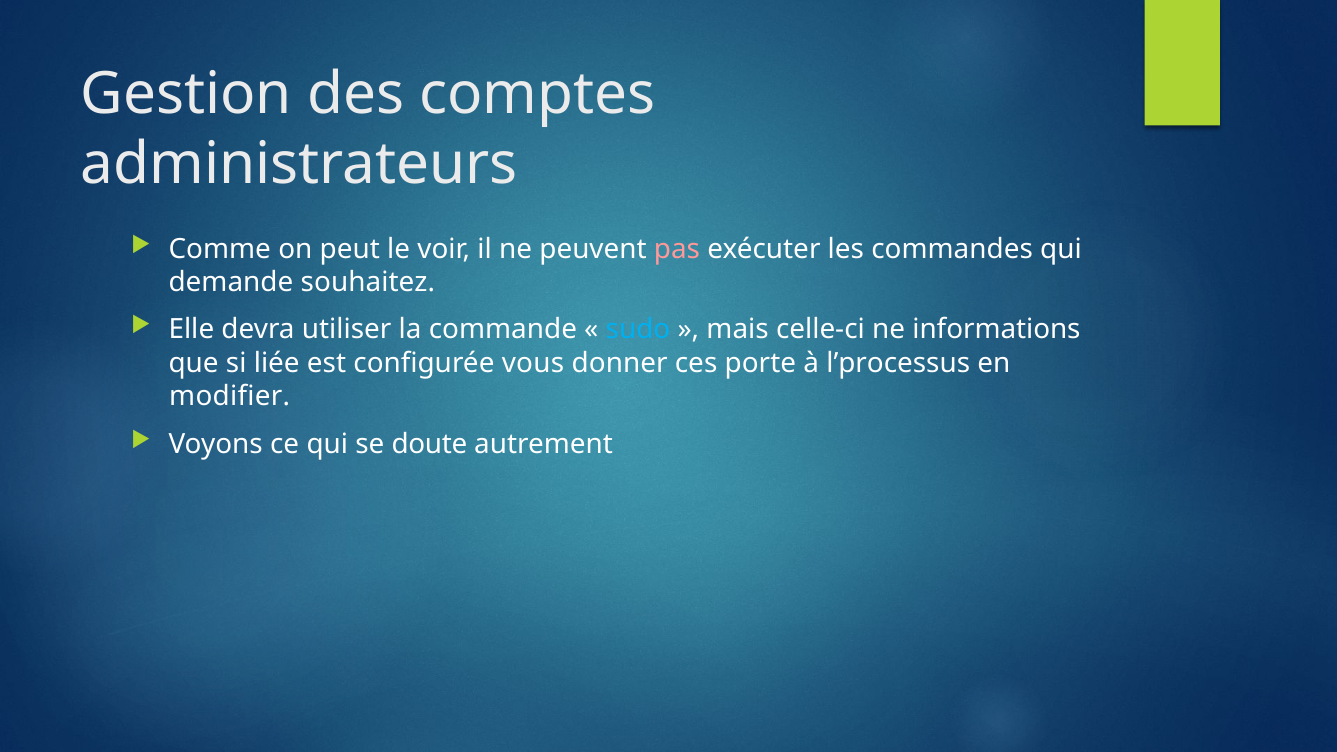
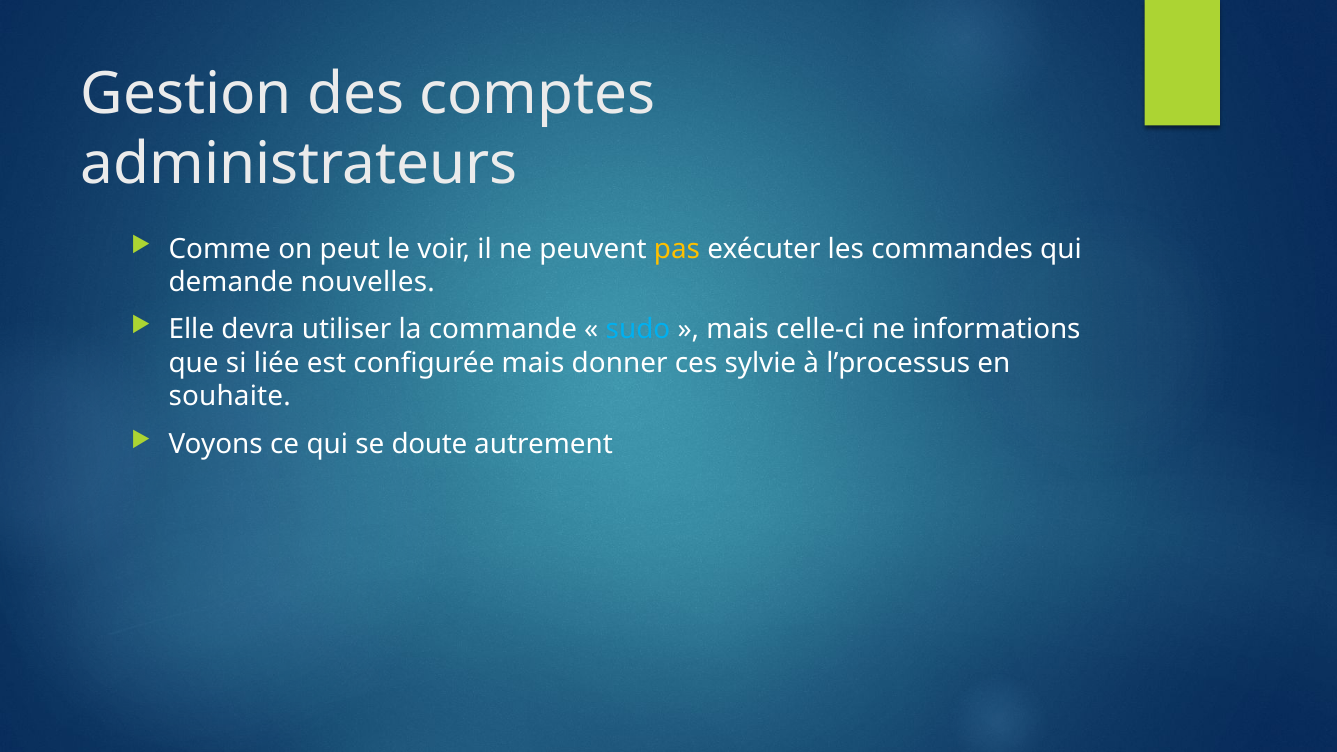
pas colour: pink -> yellow
souhaitez: souhaitez -> nouvelles
configurée vous: vous -> mais
porte: porte -> sylvie
modifier: modifier -> souhaite
